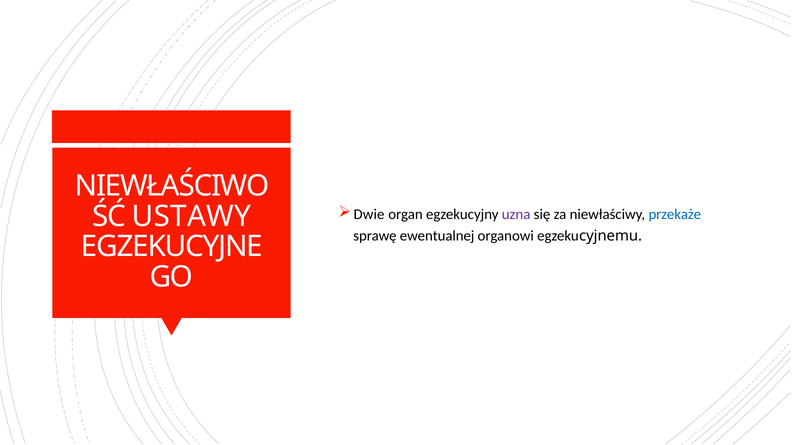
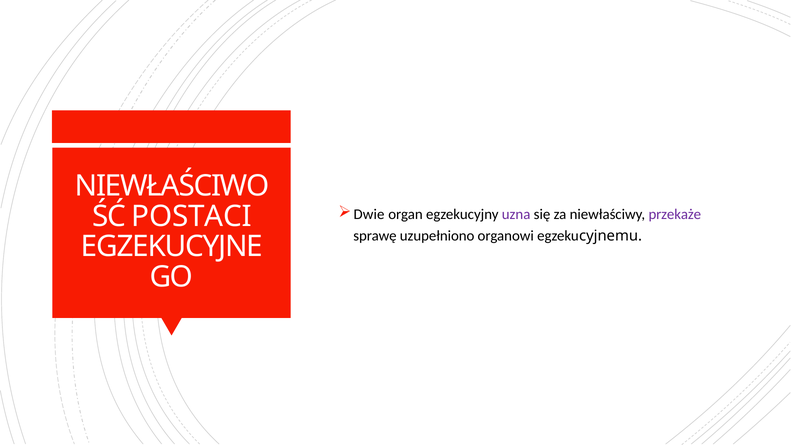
przekaże colour: blue -> purple
USTAWY: USTAWY -> POSTACI
ewentualnej: ewentualnej -> uzupełniono
